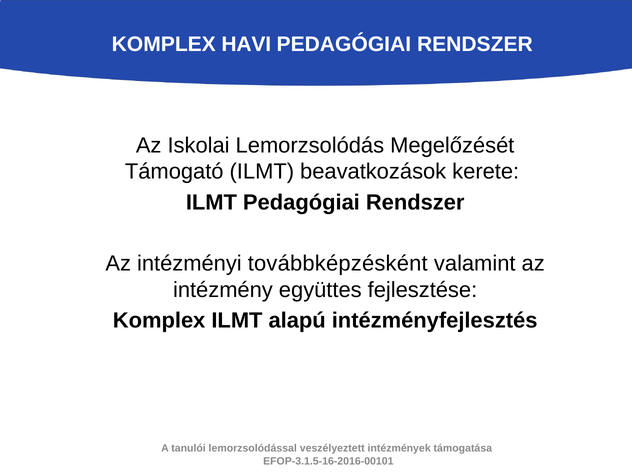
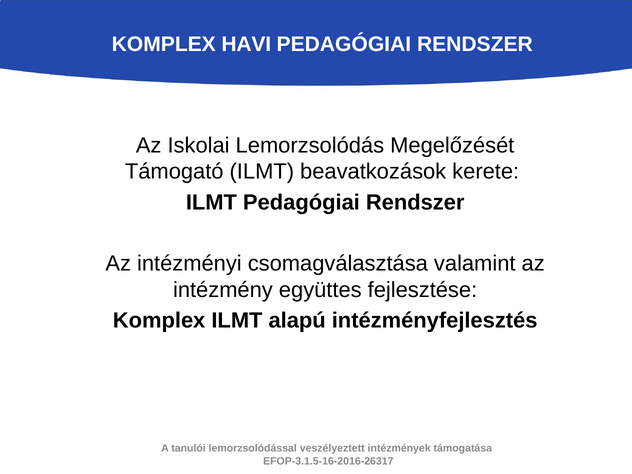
továbbképzésként: továbbképzésként -> csomagválasztása
EFOP-3.1.5-16-2016-00101: EFOP-3.1.5-16-2016-00101 -> EFOP-3.1.5-16-2016-26317
